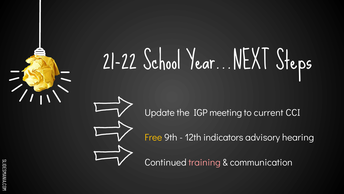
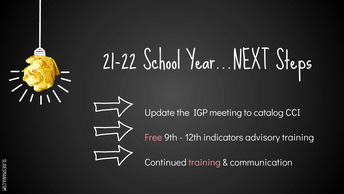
current: current -> catalog
Free colour: yellow -> pink
advisory hearing: hearing -> training
